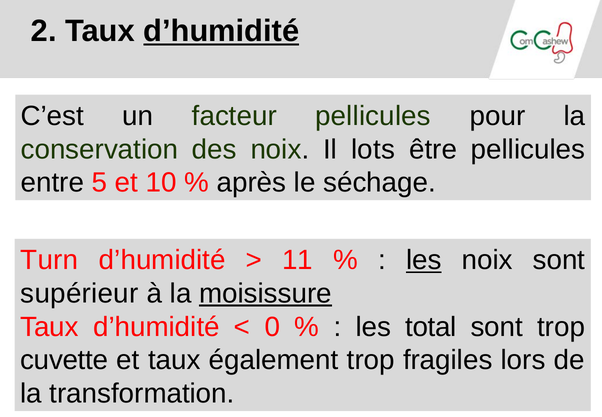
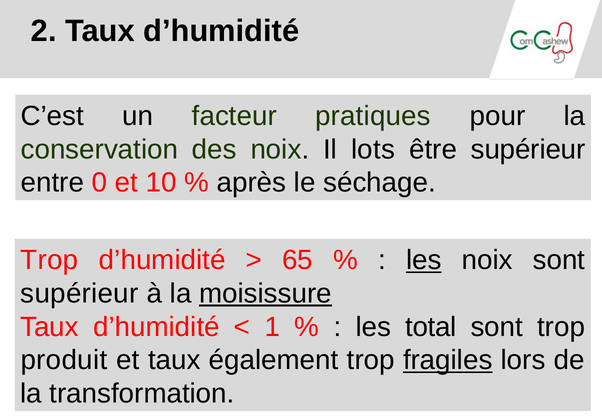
d’humidité at (221, 31) underline: present -> none
facteur pellicules: pellicules -> pratiques
être pellicules: pellicules -> supérieur
5: 5 -> 0
Turn at (49, 260): Turn -> Trop
11: 11 -> 65
0: 0 -> 1
cuvette: cuvette -> produit
fragiles underline: none -> present
